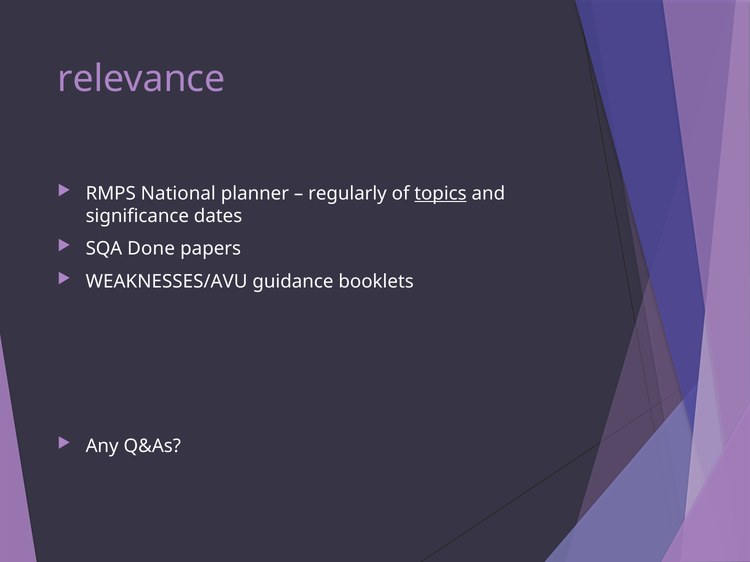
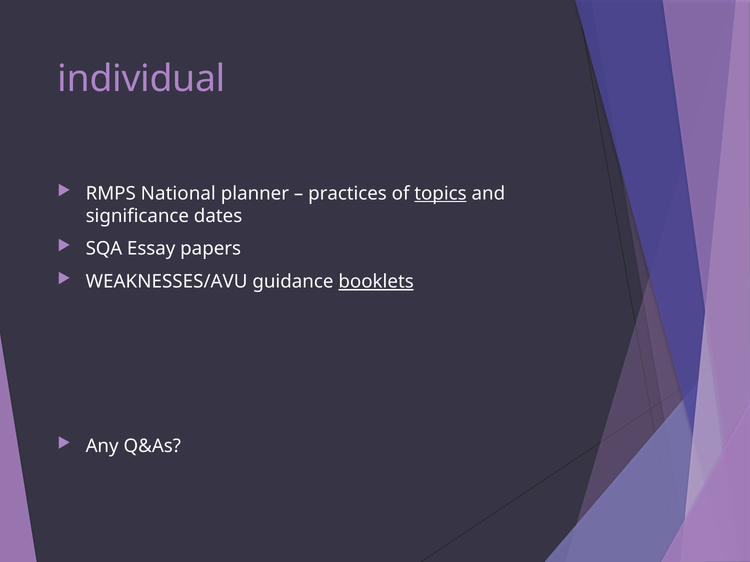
relevance: relevance -> individual
regularly: regularly -> practices
Done: Done -> Essay
booklets underline: none -> present
